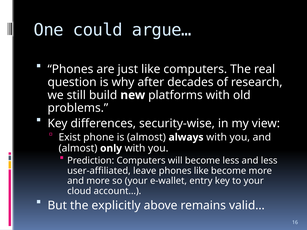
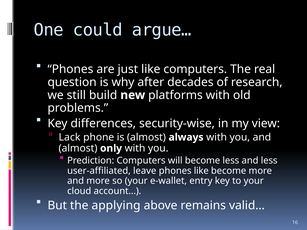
Exist: Exist -> Lack
explicitly: explicitly -> applying
